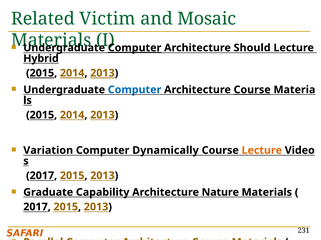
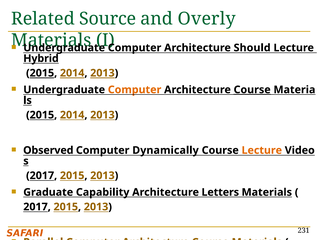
Victim: Victim -> Source
Mosaic: Mosaic -> Overly
Computer at (135, 48) underline: present -> none
Computer at (135, 90) colour: blue -> orange
Variation: Variation -> Observed
Nature: Nature -> Letters
